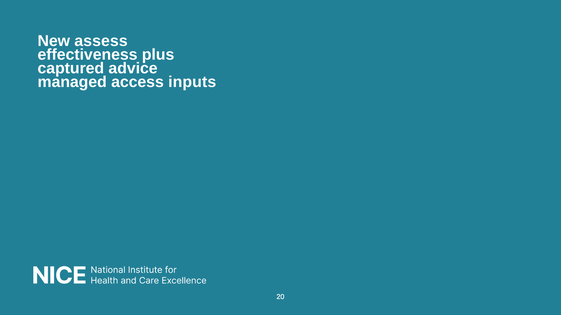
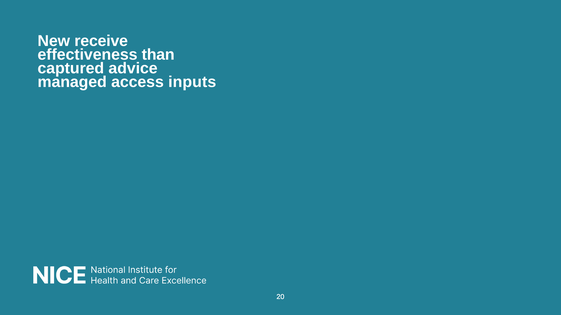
assess: assess -> receive
plus: plus -> than
